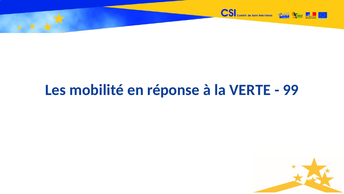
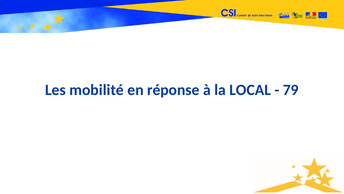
VERTE: VERTE -> LOCAL
99: 99 -> 79
